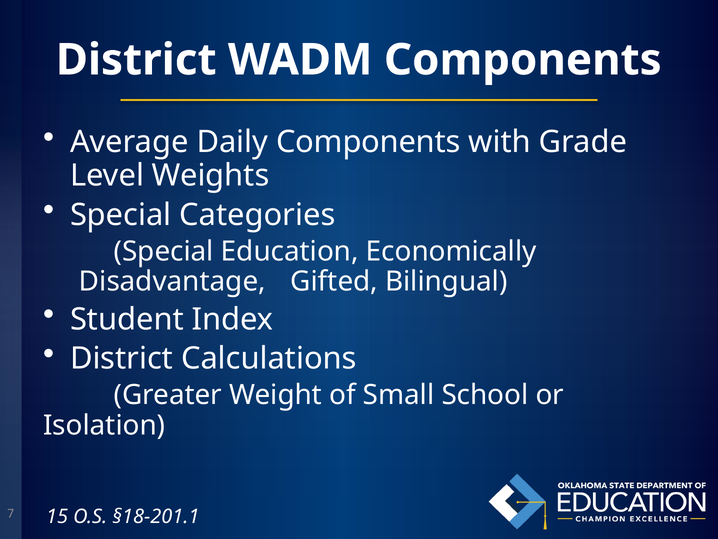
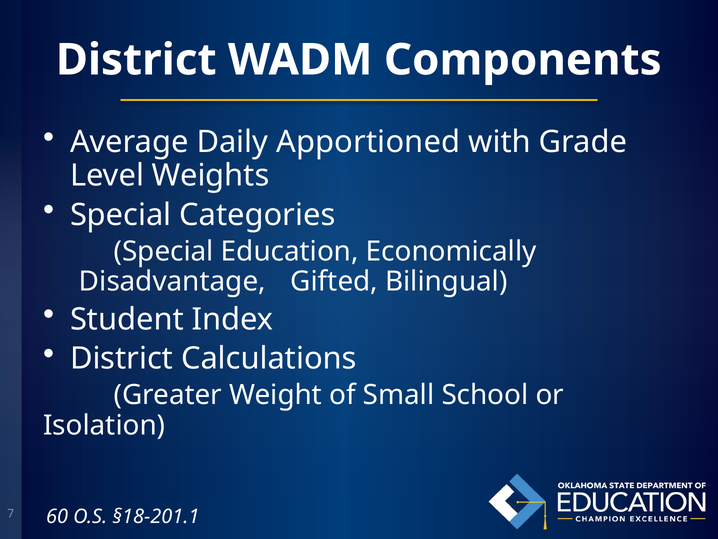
Daily Components: Components -> Apportioned
15: 15 -> 60
